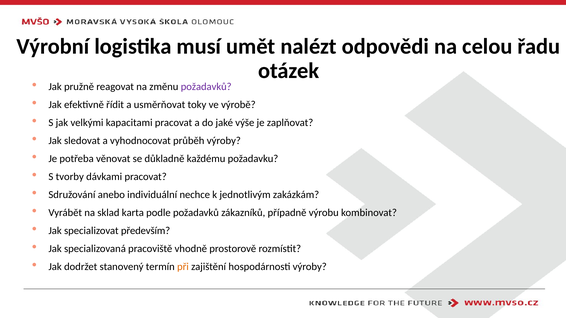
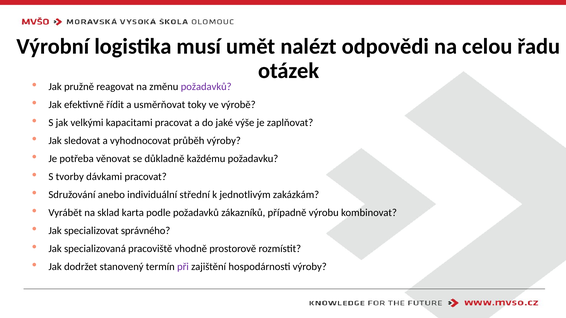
nechce: nechce -> střední
především: především -> správného
při colour: orange -> purple
